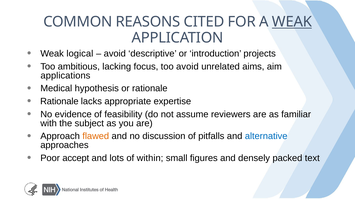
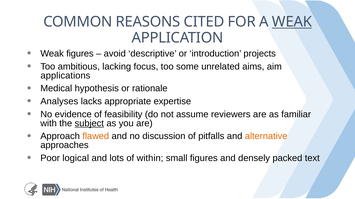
Weak logical: logical -> figures
too avoid: avoid -> some
Rationale at (59, 102): Rationale -> Analyses
subject underline: none -> present
alternative colour: blue -> orange
accept: accept -> logical
